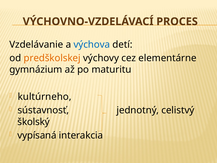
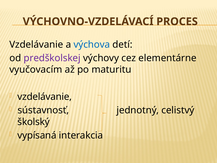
predškolskej colour: orange -> purple
gymnázium: gymnázium -> vyučovacím
kultúrneho at (45, 97): kultúrneho -> vzdelávanie
